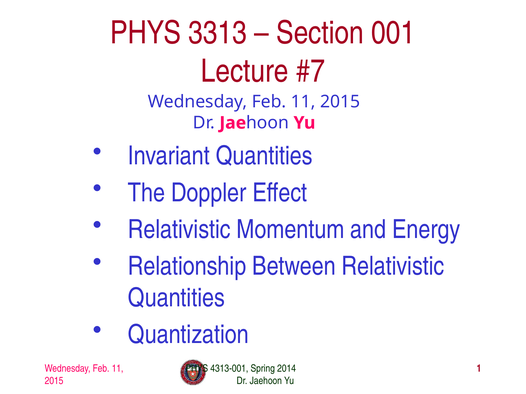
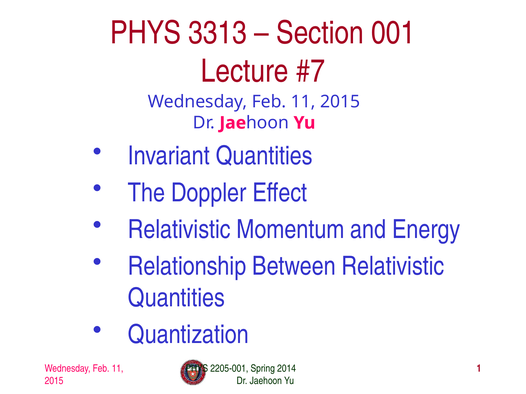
4313-001: 4313-001 -> 2205-001
